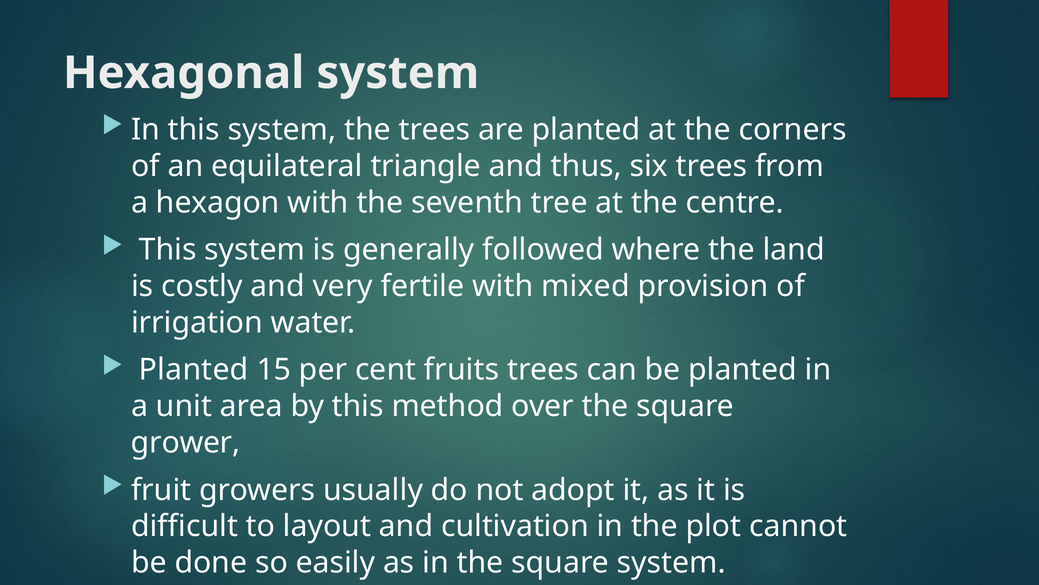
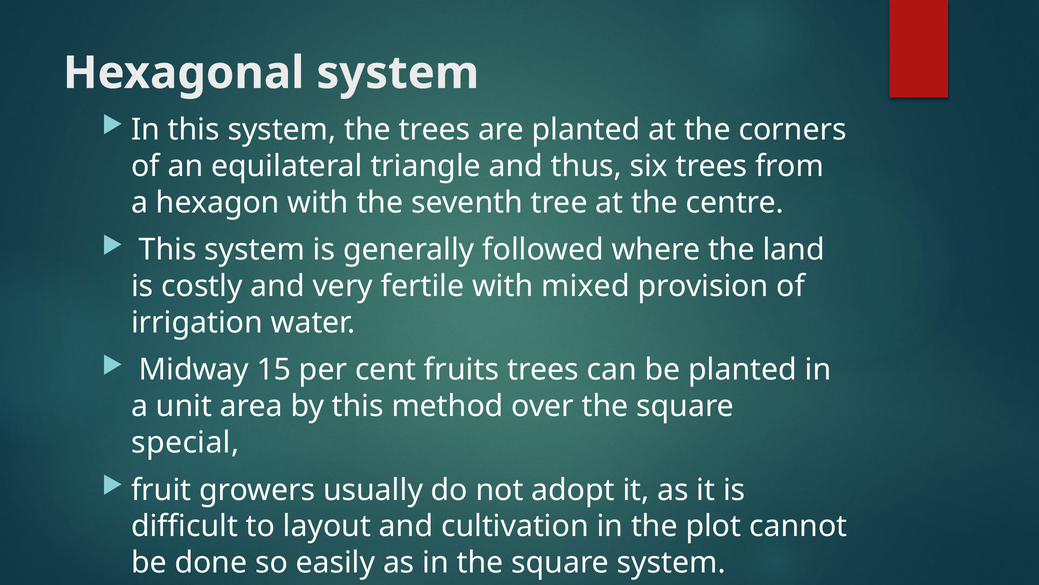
Planted at (194, 370): Planted -> Midway
grower: grower -> special
